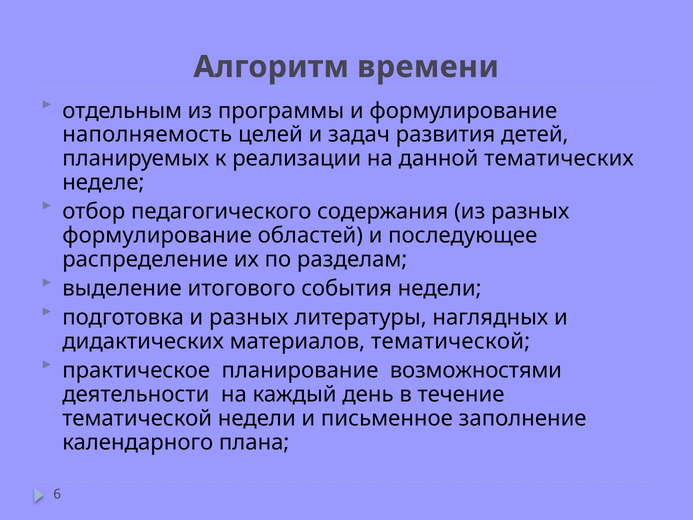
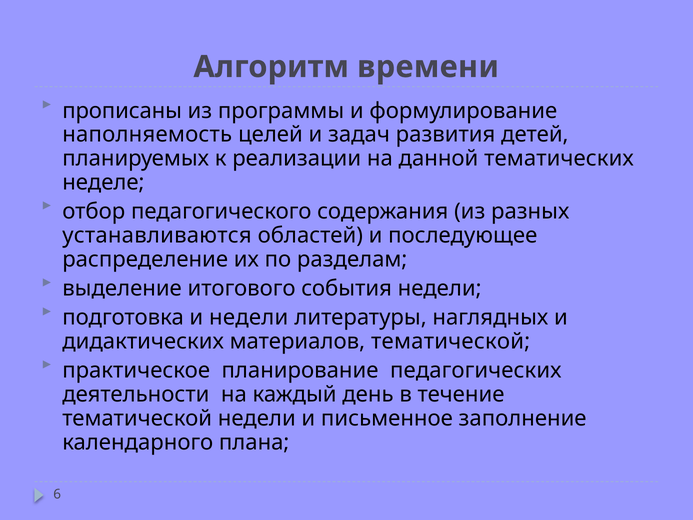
отдельным: отдельным -> прописаны
формулирование at (157, 235): формулирование -> устанавливаются
и разных: разных -> недели
возможностями: возможностями -> педагогических
